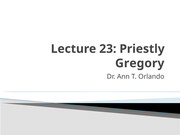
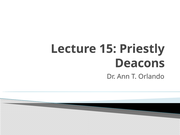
23: 23 -> 15
Gregory: Gregory -> Deacons
